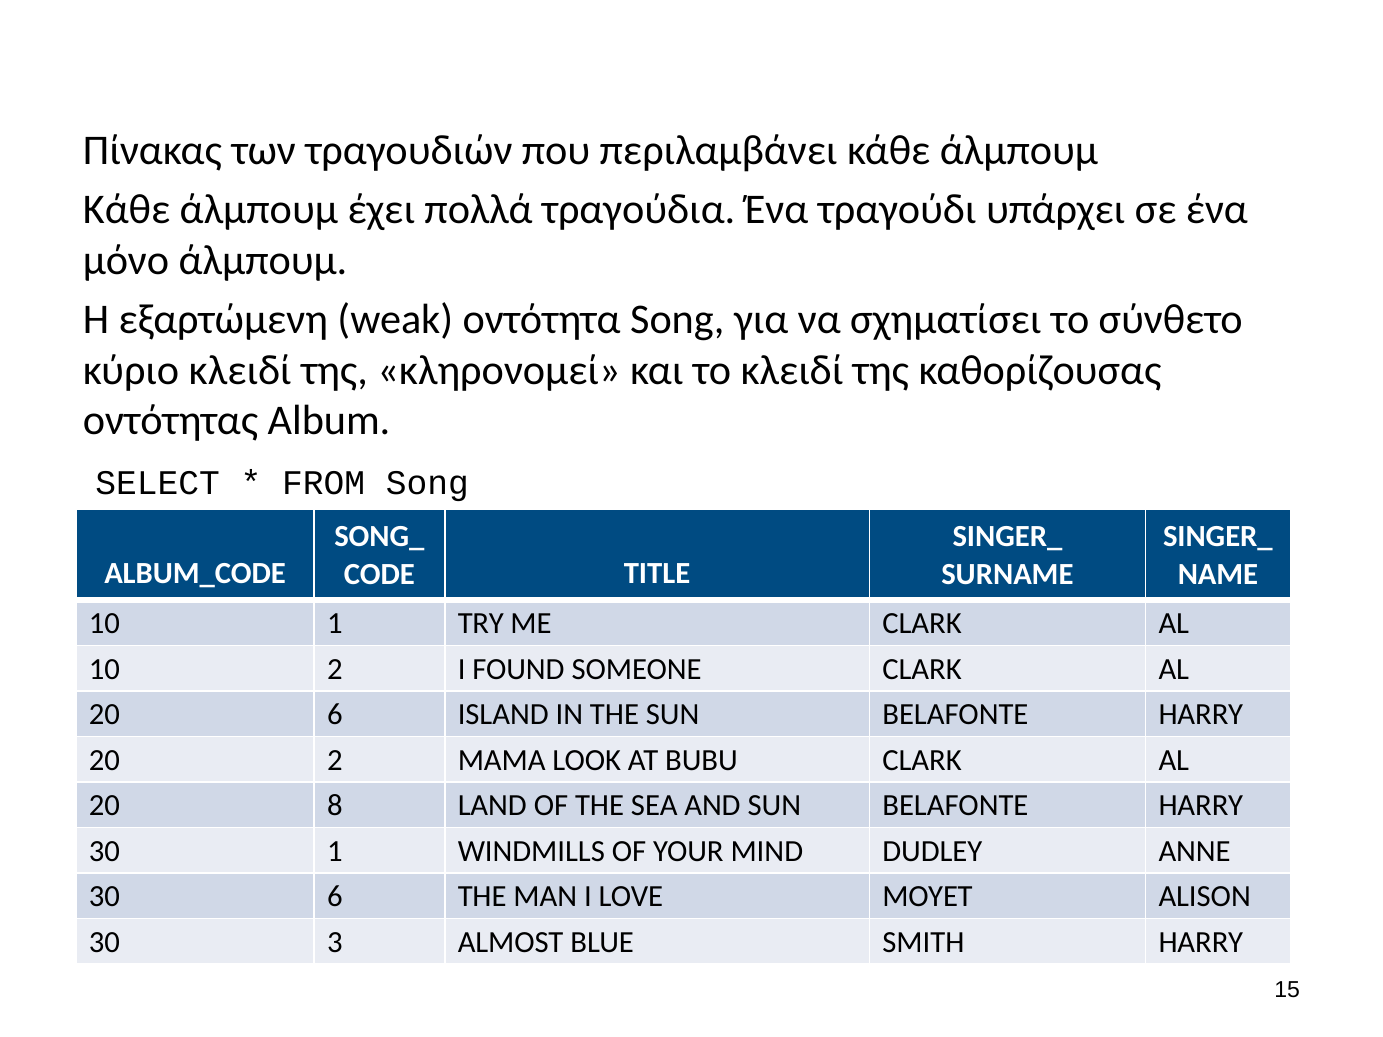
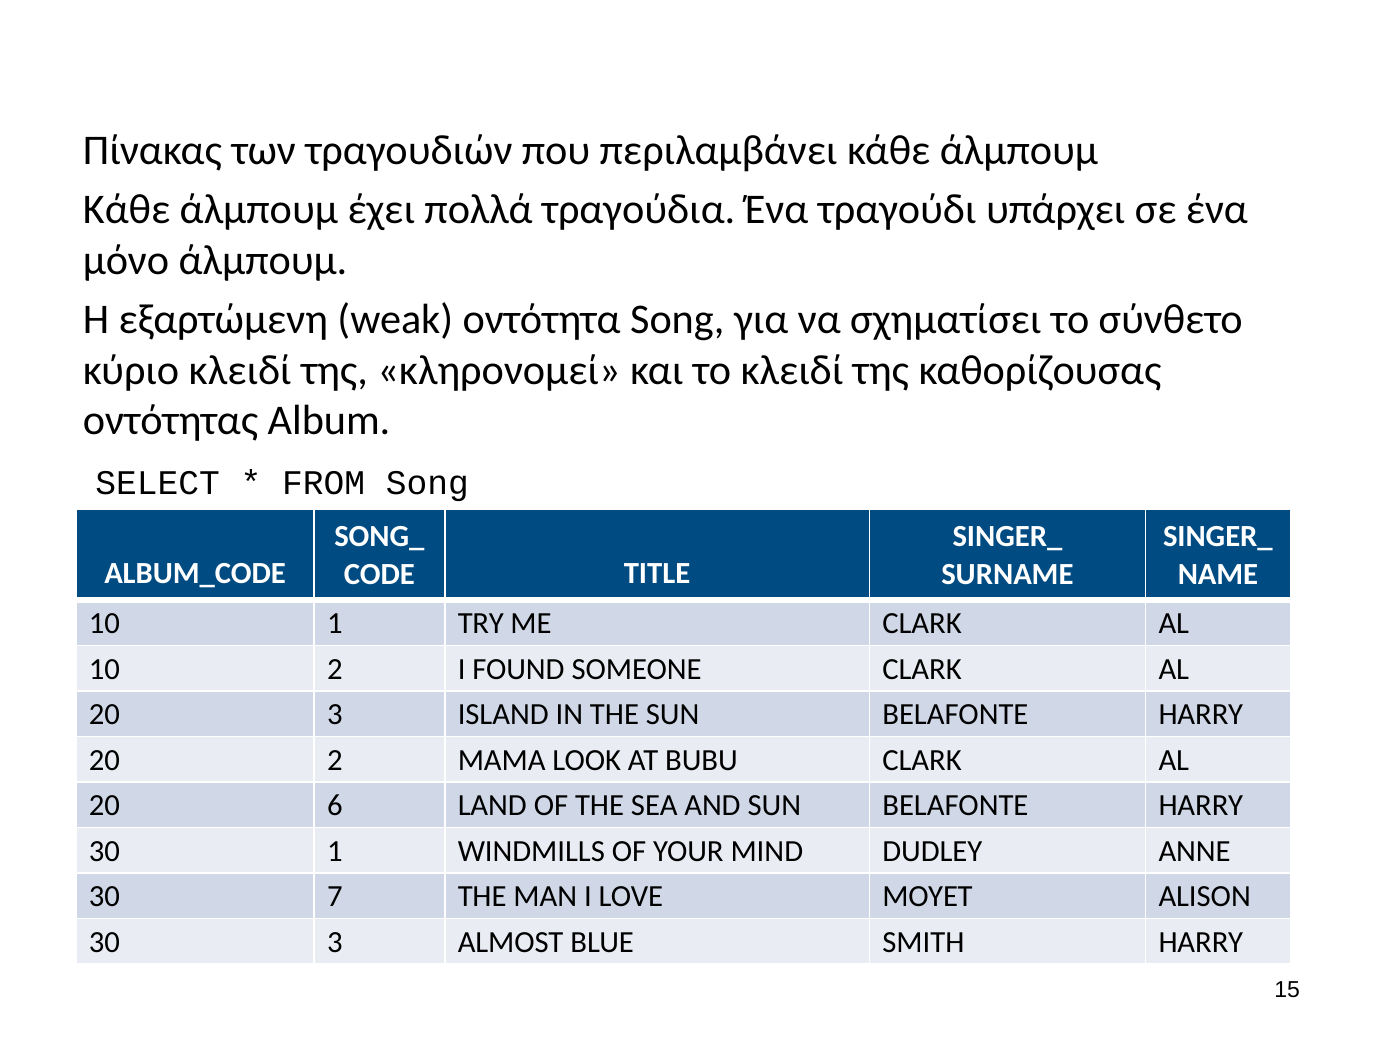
20 6: 6 -> 3
8: 8 -> 6
30 6: 6 -> 7
